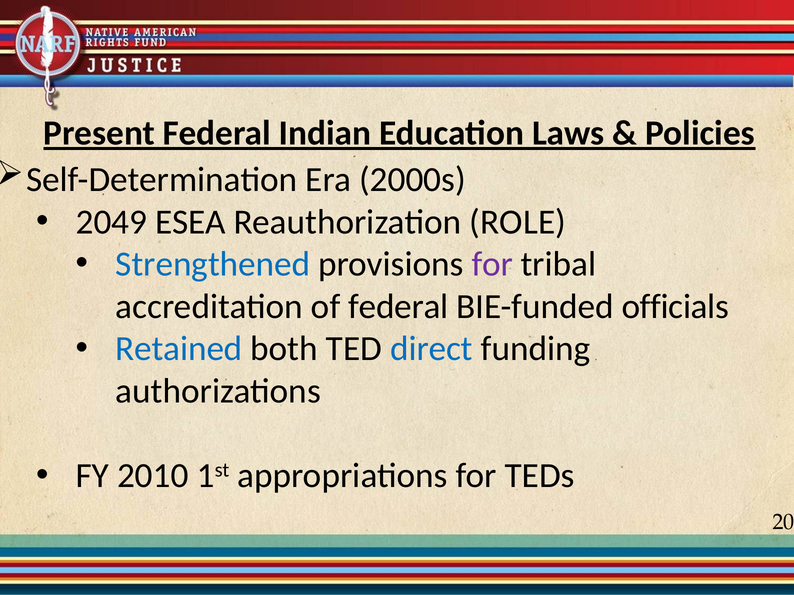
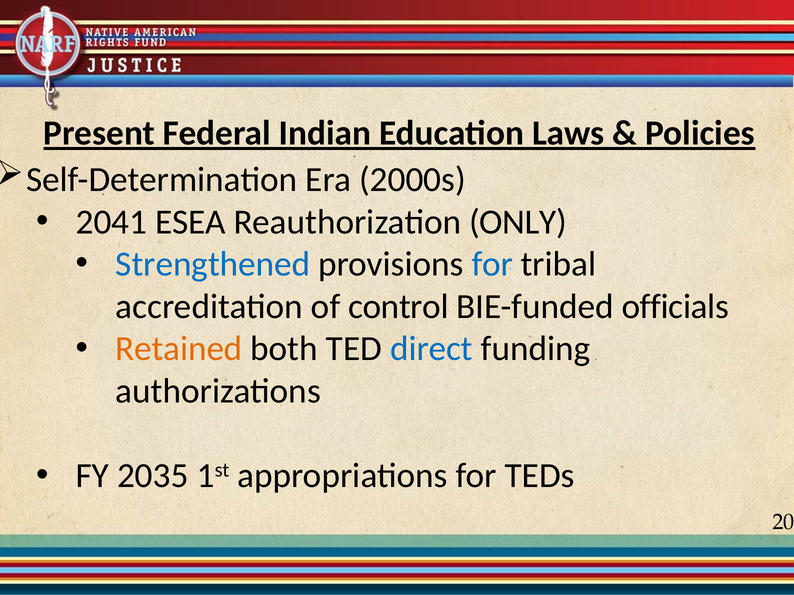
2049: 2049 -> 2041
ROLE: ROLE -> ONLY
for at (492, 264) colour: purple -> blue
of federal: federal -> control
Retained colour: blue -> orange
2010: 2010 -> 2035
